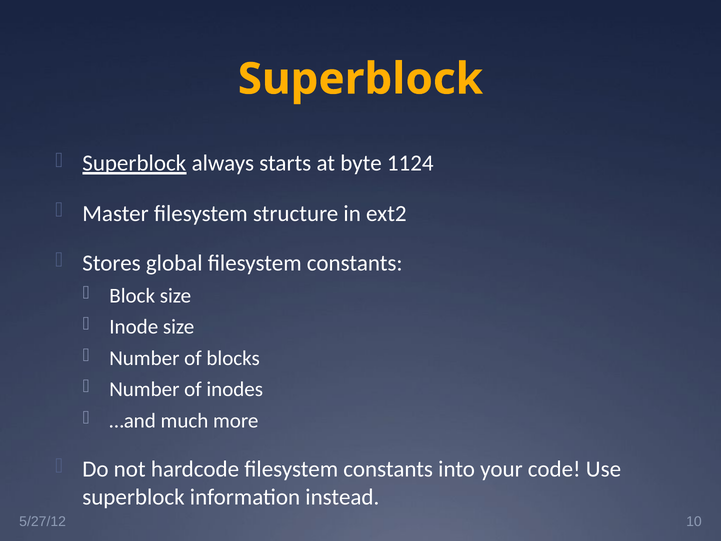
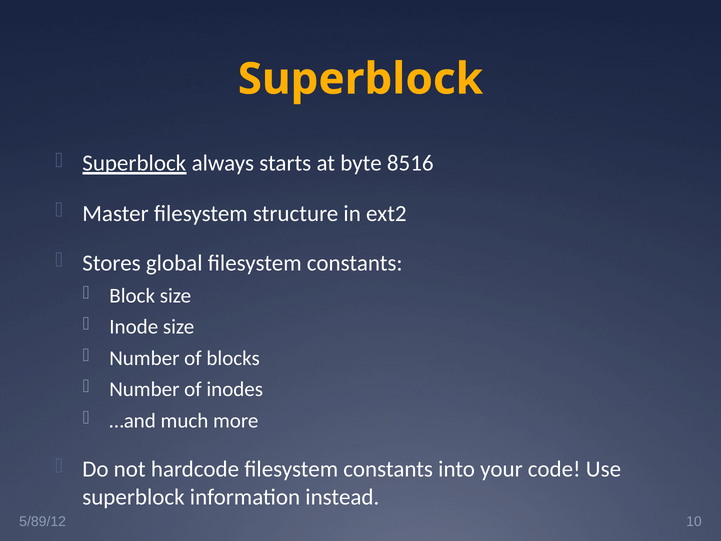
1124: 1124 -> 8516
5/27/12: 5/27/12 -> 5/89/12
